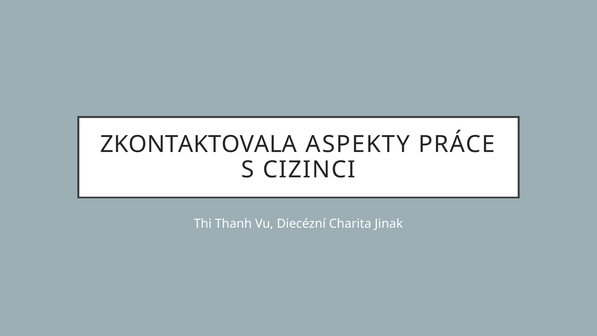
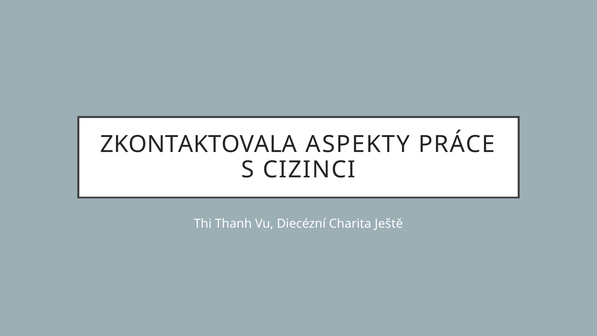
Jinak: Jinak -> Ještě
